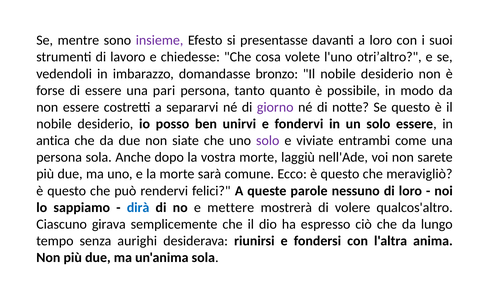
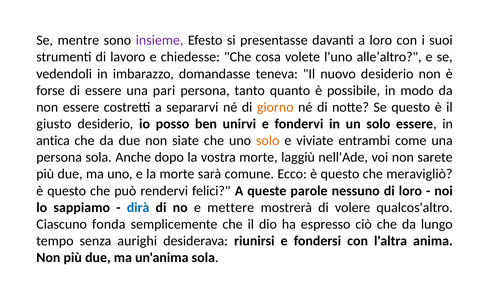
otri’altro: otri’altro -> alle’altro
bronzo: bronzo -> teneva
nobile at (338, 74): nobile -> nuovo
giorno colour: purple -> orange
nobile at (54, 124): nobile -> giusto
solo at (268, 141) colour: purple -> orange
girava: girava -> fonda
